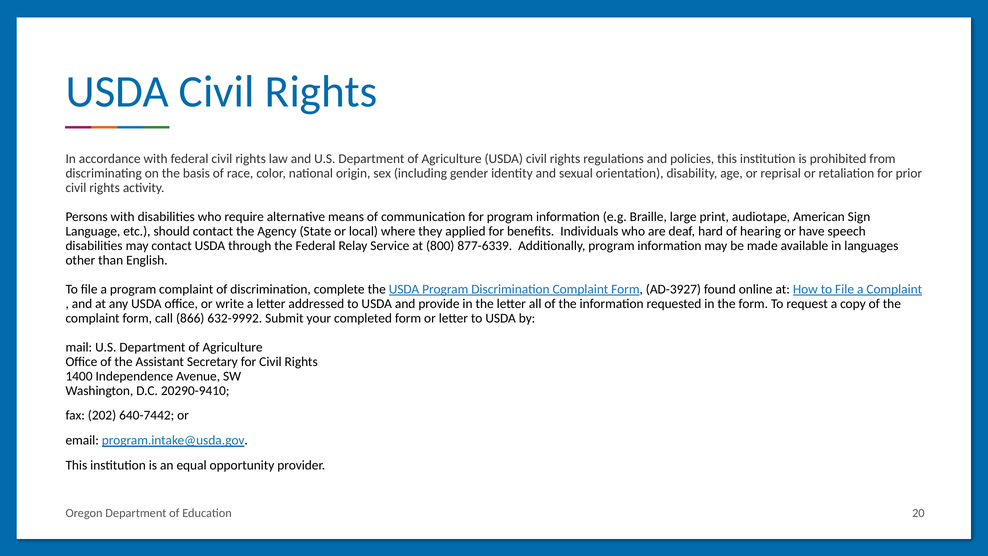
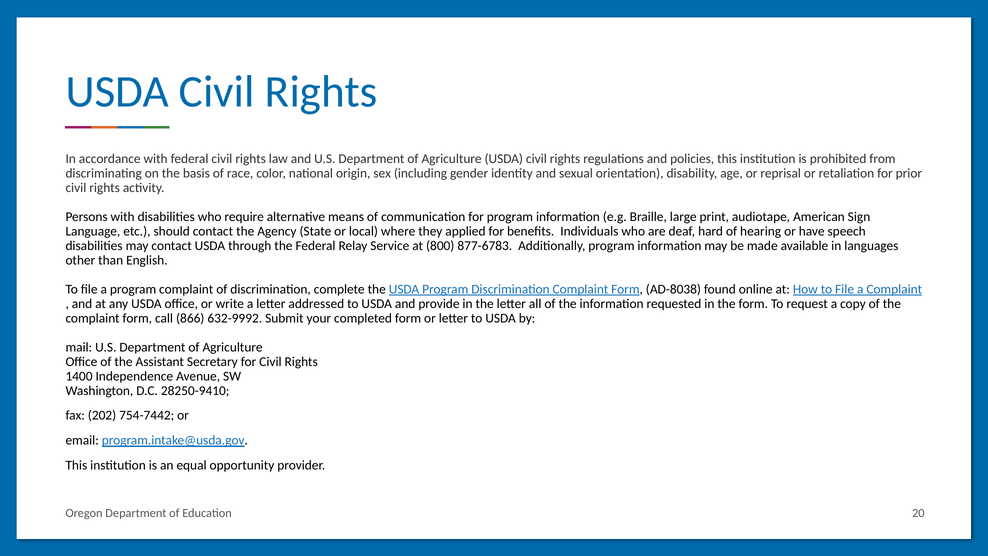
877-6339: 877-6339 -> 877-6783
AD-3927: AD-3927 -> AD-8038
20290-9410: 20290-9410 -> 28250-9410
640-7442: 640-7442 -> 754-7442
